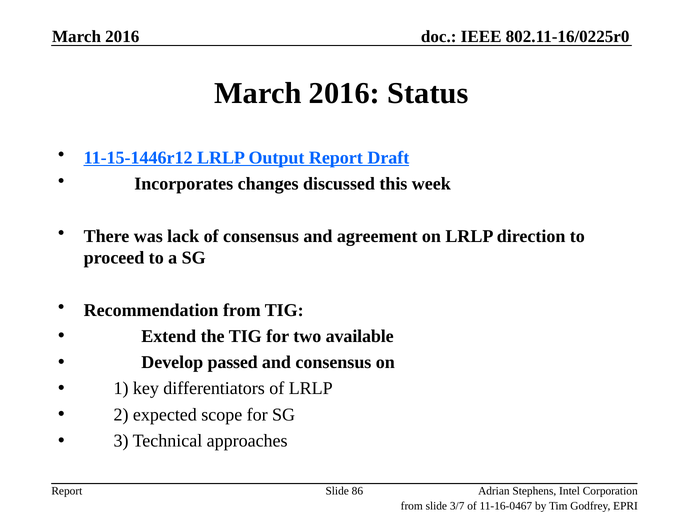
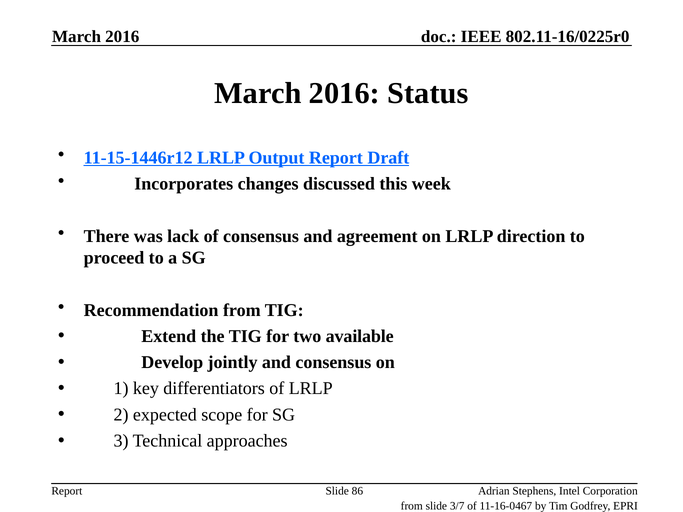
passed: passed -> jointly
